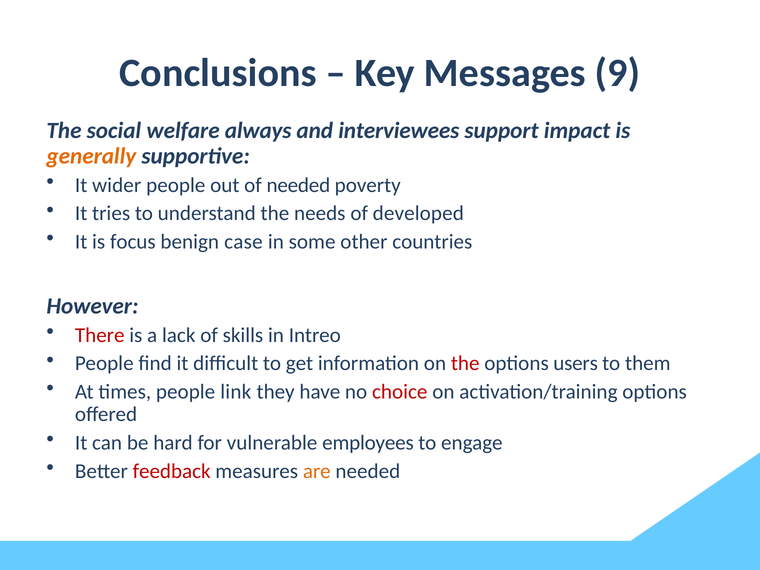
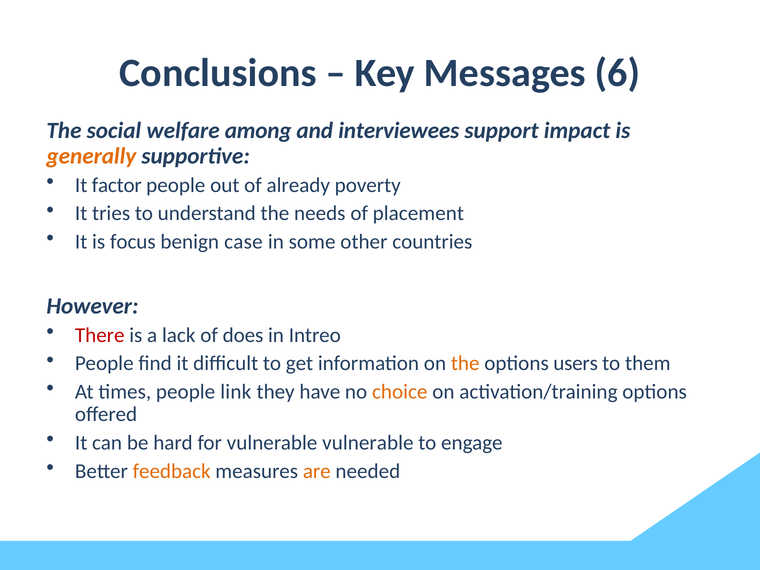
9: 9 -> 6
always: always -> among
wider: wider -> factor
of needed: needed -> already
developed: developed -> placement
skills: skills -> does
the at (465, 363) colour: red -> orange
choice colour: red -> orange
vulnerable employees: employees -> vulnerable
feedback colour: red -> orange
